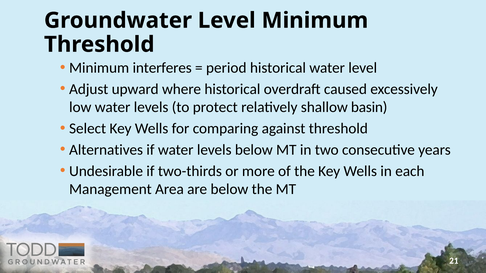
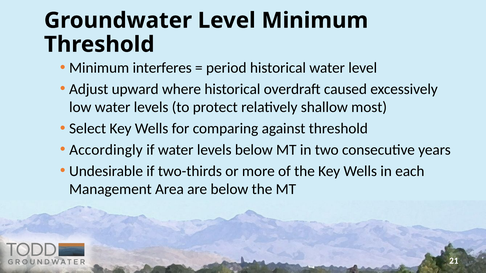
basin: basin -> most
Alternatives: Alternatives -> Accordingly
